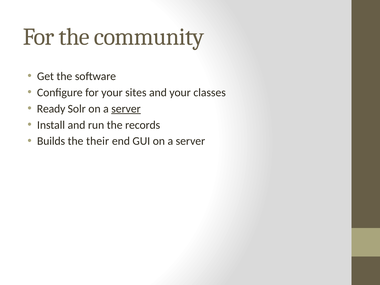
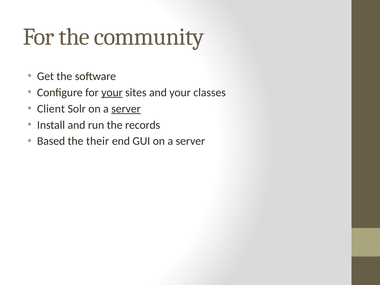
your at (112, 92) underline: none -> present
Ready: Ready -> Client
Builds: Builds -> Based
